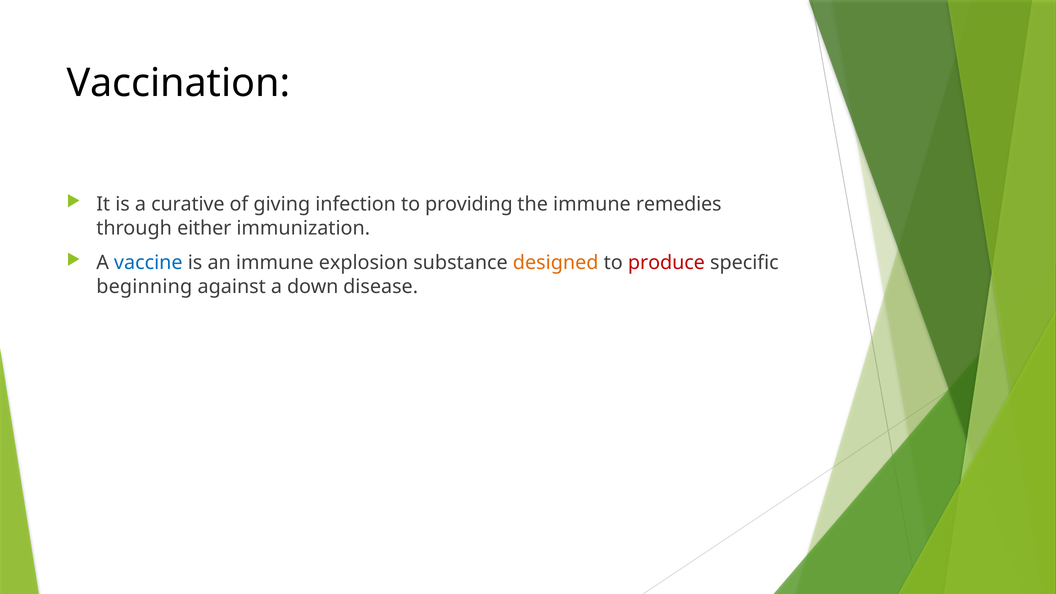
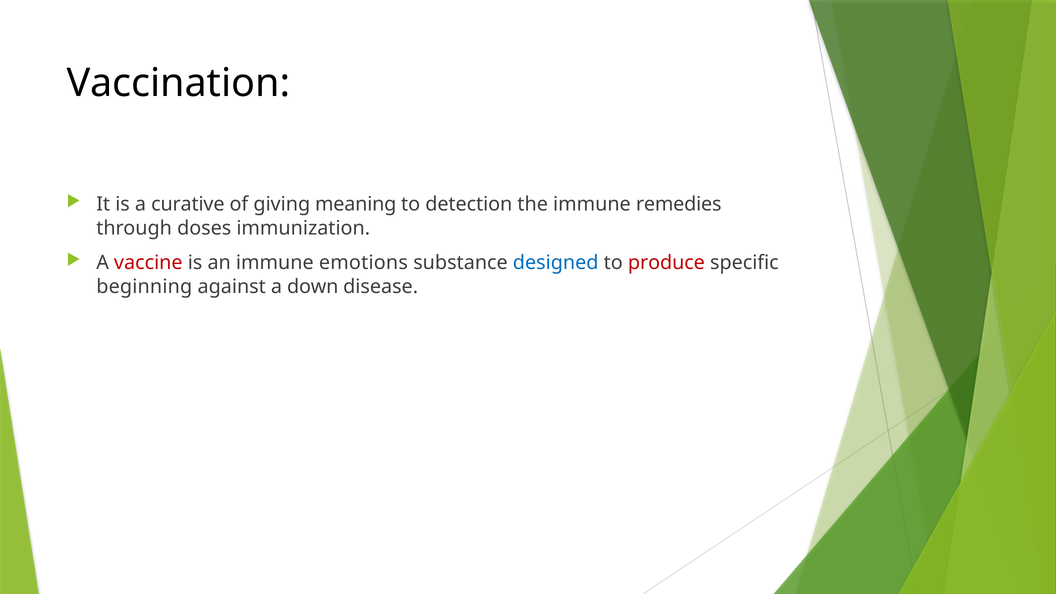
infection: infection -> meaning
providing: providing -> detection
either: either -> doses
vaccine colour: blue -> red
explosion: explosion -> emotions
designed colour: orange -> blue
